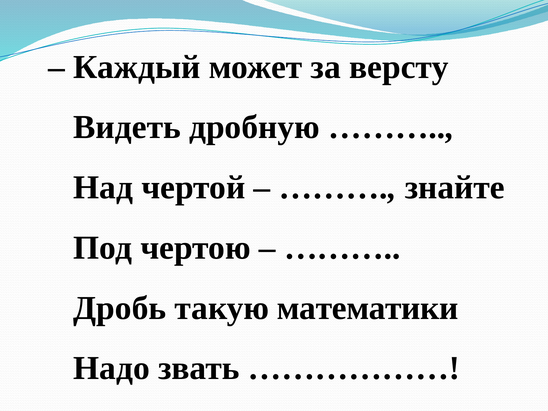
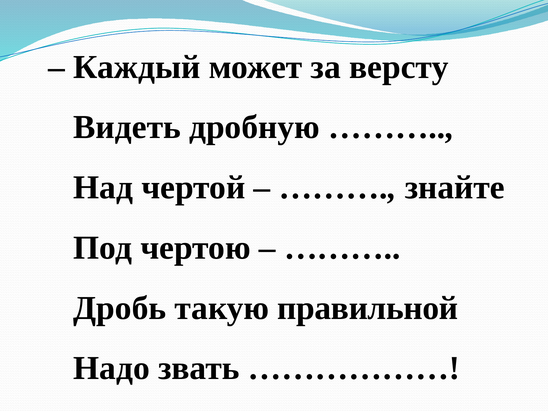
математики: математики -> правильной
